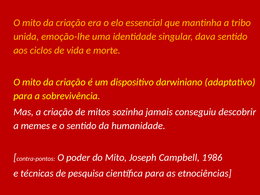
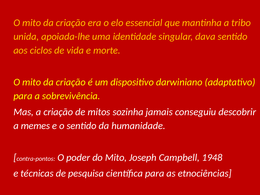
emoção-lhe: emoção-lhe -> apoiada-lhe
1986: 1986 -> 1948
